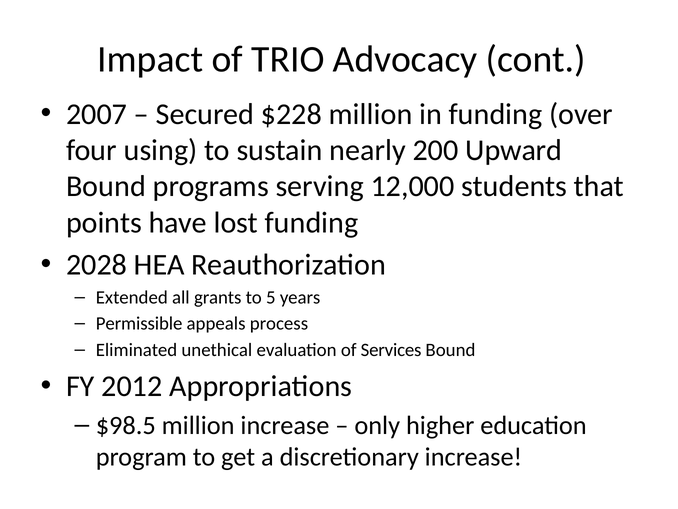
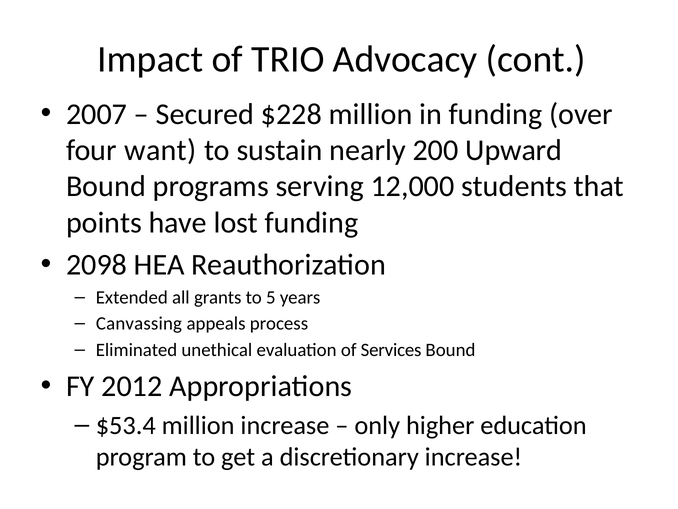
using: using -> want
2028: 2028 -> 2098
Permissible: Permissible -> Canvassing
$98.5: $98.5 -> $53.4
